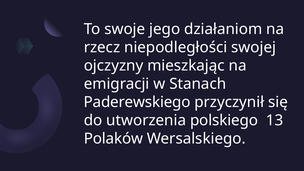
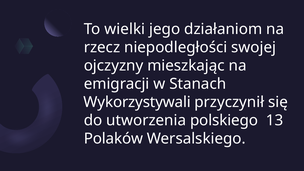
swoje: swoje -> wielki
Paderewskiego: Paderewskiego -> Wykorzystywali
